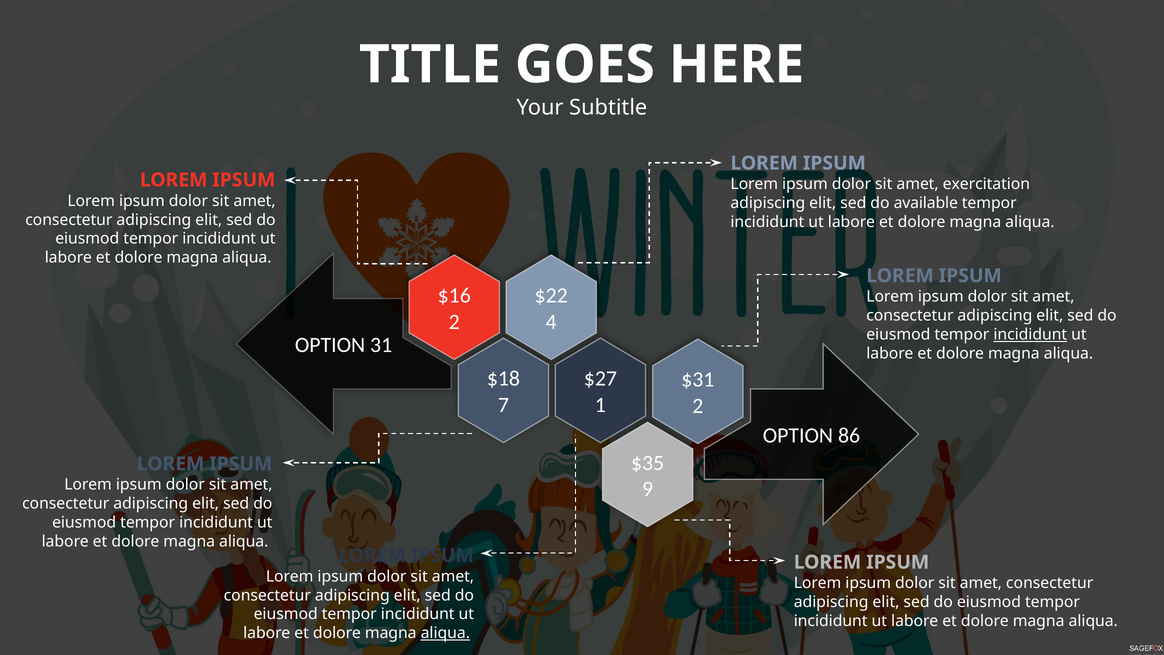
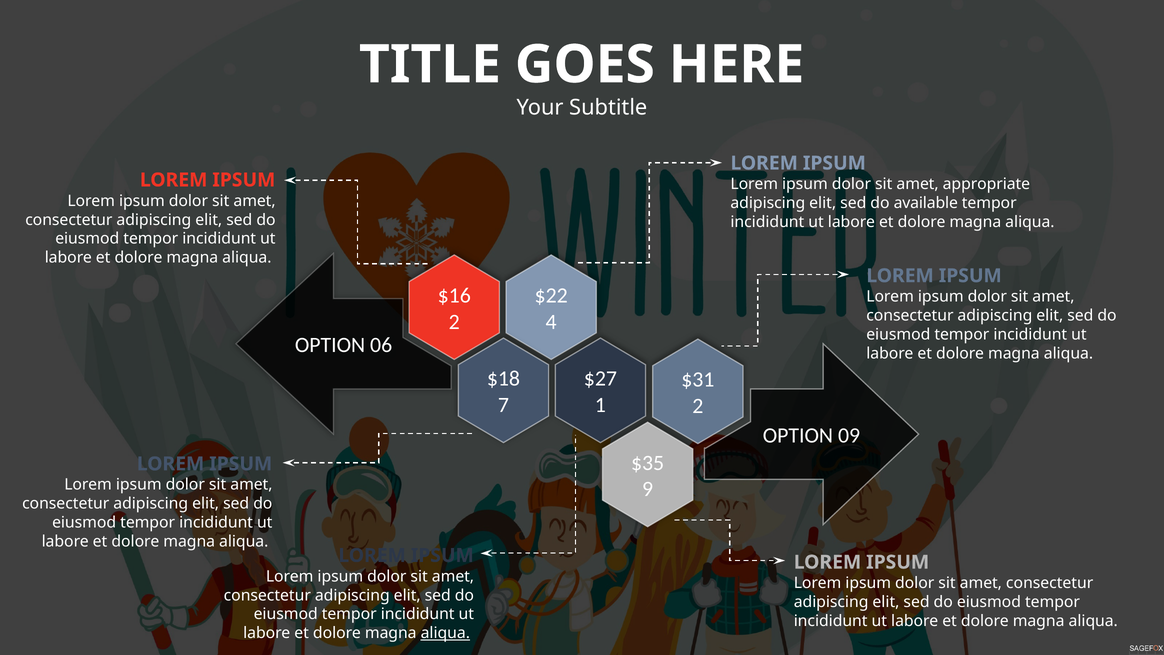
exercitation: exercitation -> appropriate
incididunt at (1030, 334) underline: present -> none
31: 31 -> 06
86: 86 -> 09
